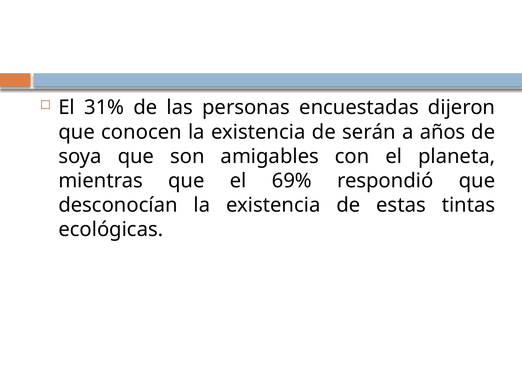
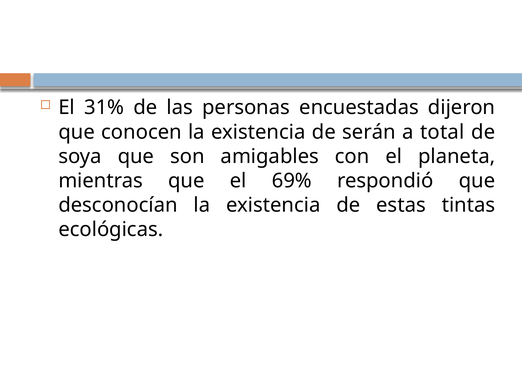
años: años -> total
